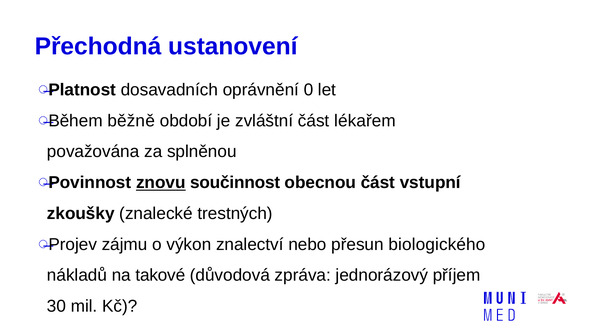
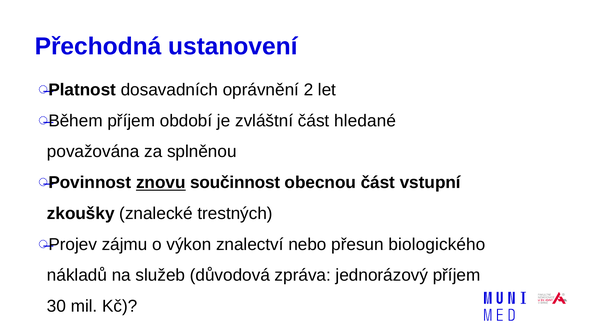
0: 0 -> 2
Během běžně: běžně -> příjem
lékařem: lékařem -> hledané
takové: takové -> služeb
